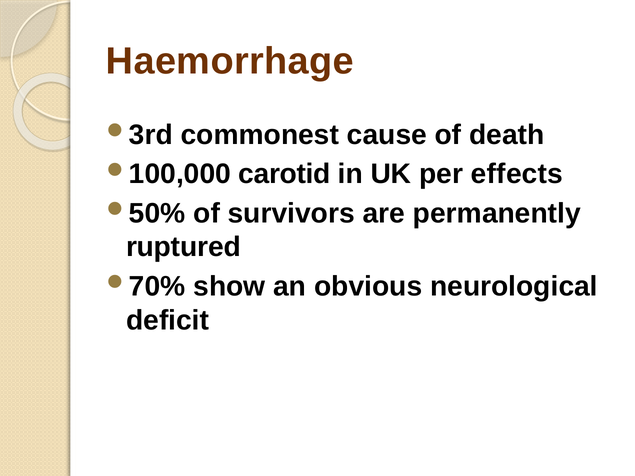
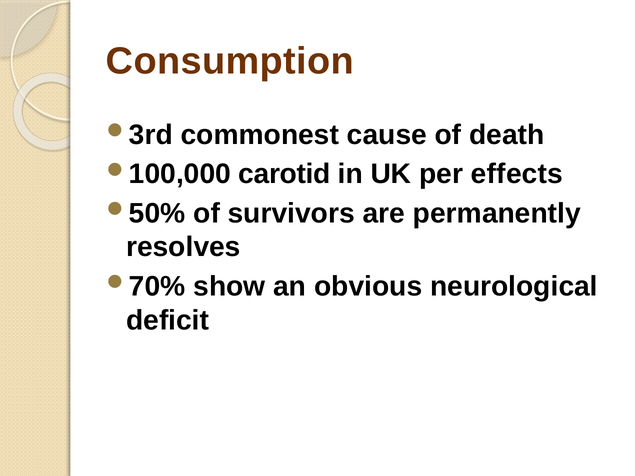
Haemorrhage: Haemorrhage -> Consumption
ruptured: ruptured -> resolves
